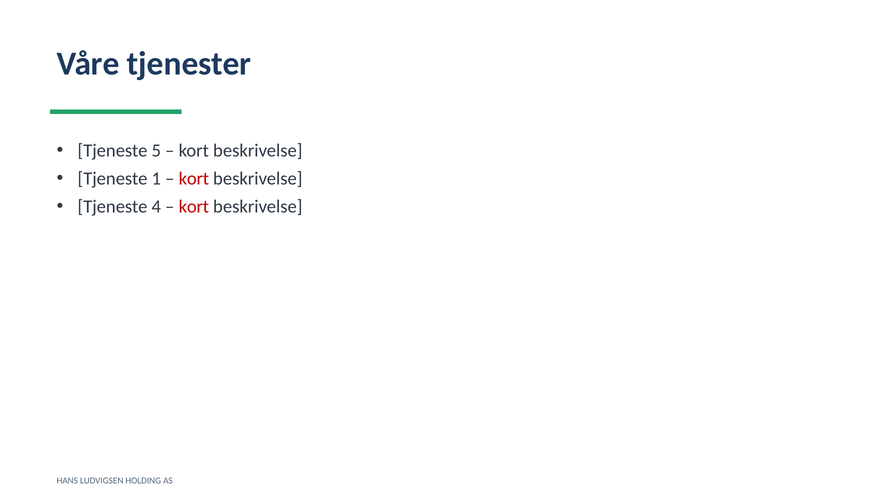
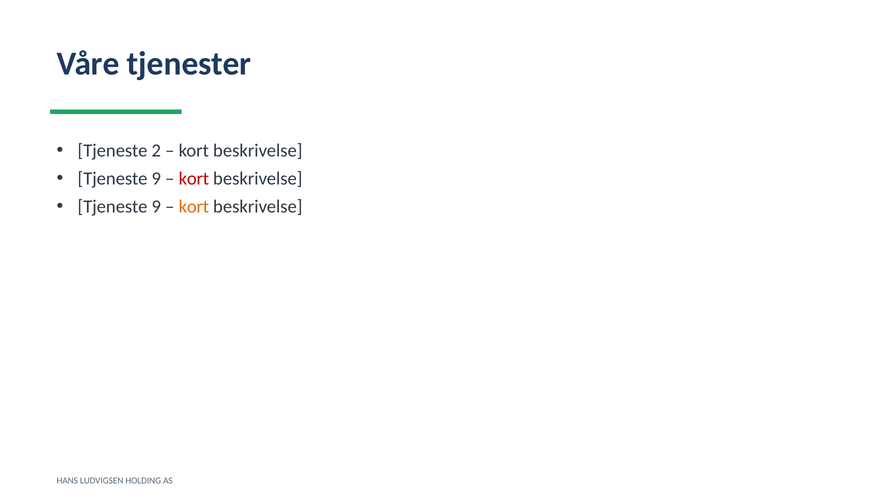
5: 5 -> 2
1 at (156, 179): 1 -> 9
4 at (156, 207): 4 -> 9
kort at (194, 207) colour: red -> orange
